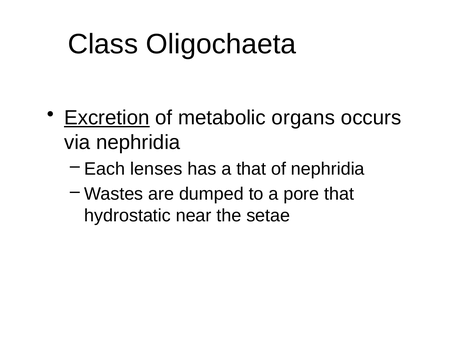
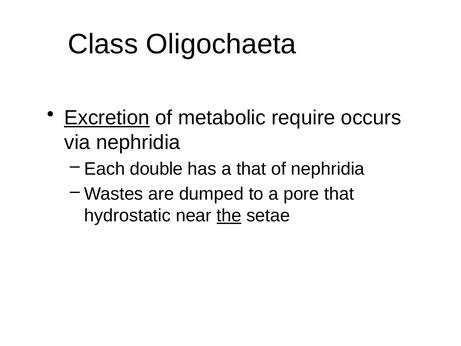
organs: organs -> require
lenses: lenses -> double
the underline: none -> present
